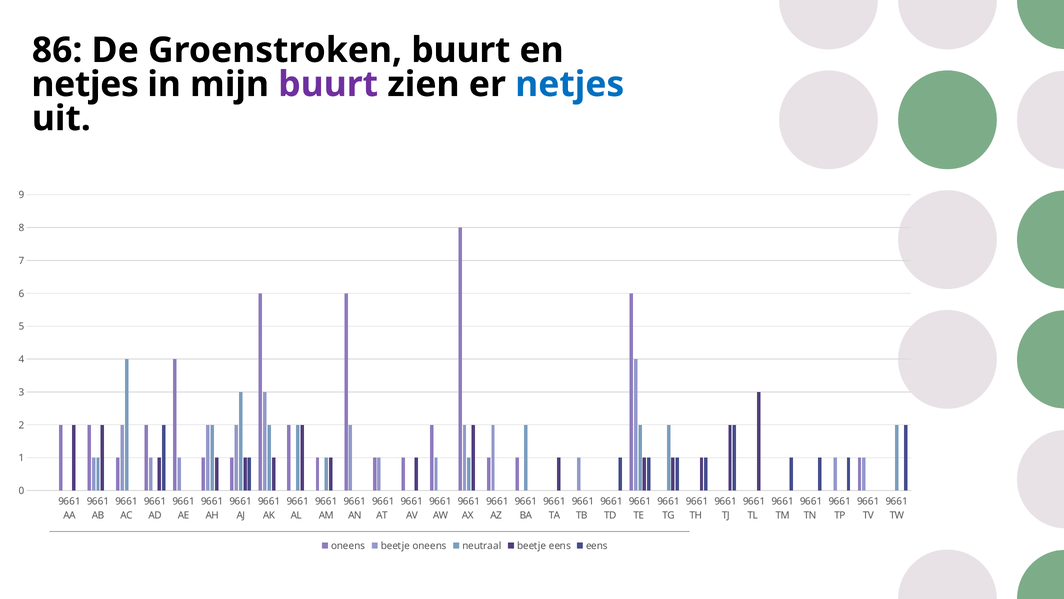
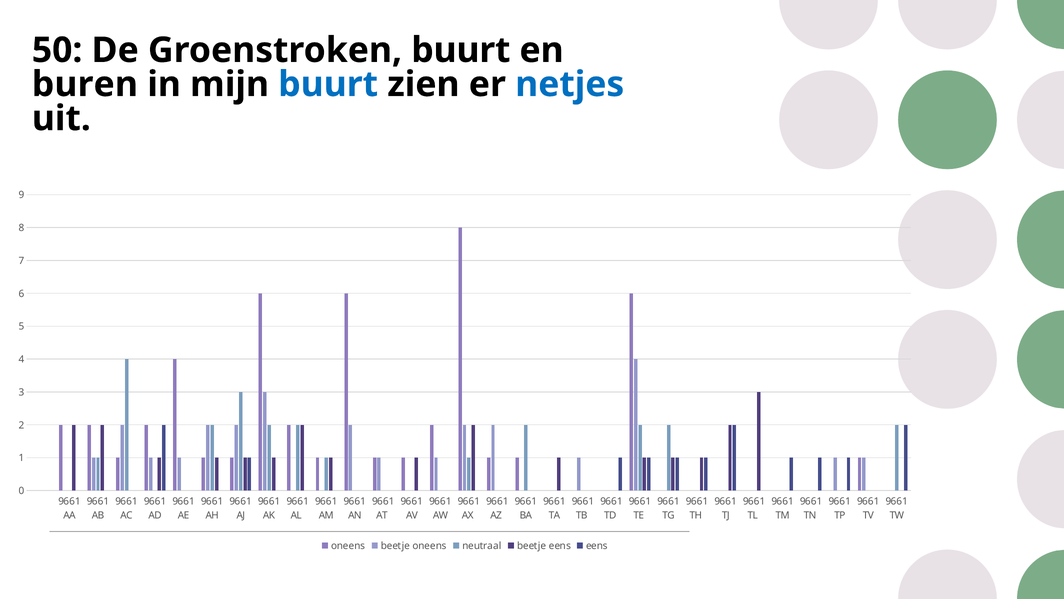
86: 86 -> 50
netjes at (85, 84): netjes -> buren
buurt at (328, 84) colour: purple -> blue
